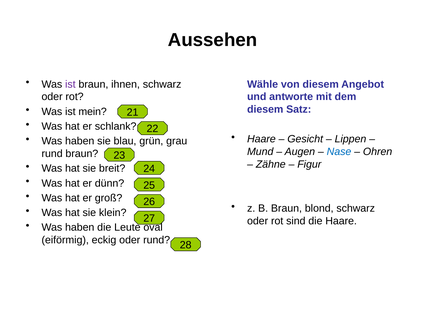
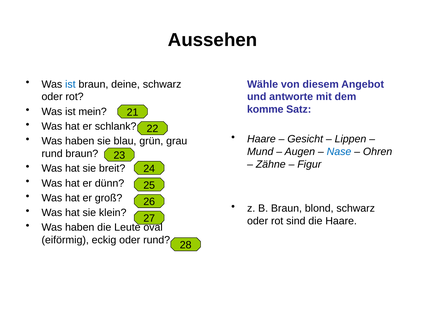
ist at (70, 84) colour: purple -> blue
ihnen: ihnen -> deine
diesem at (265, 109): diesem -> komme
